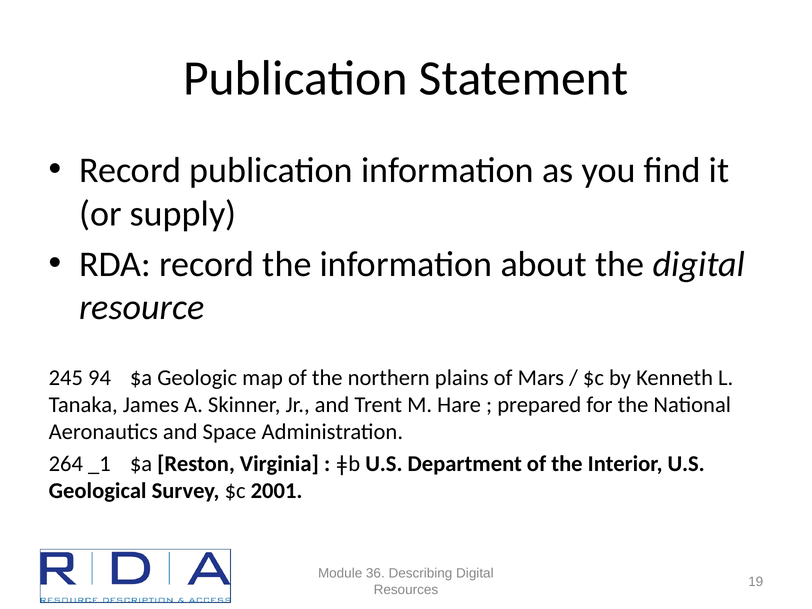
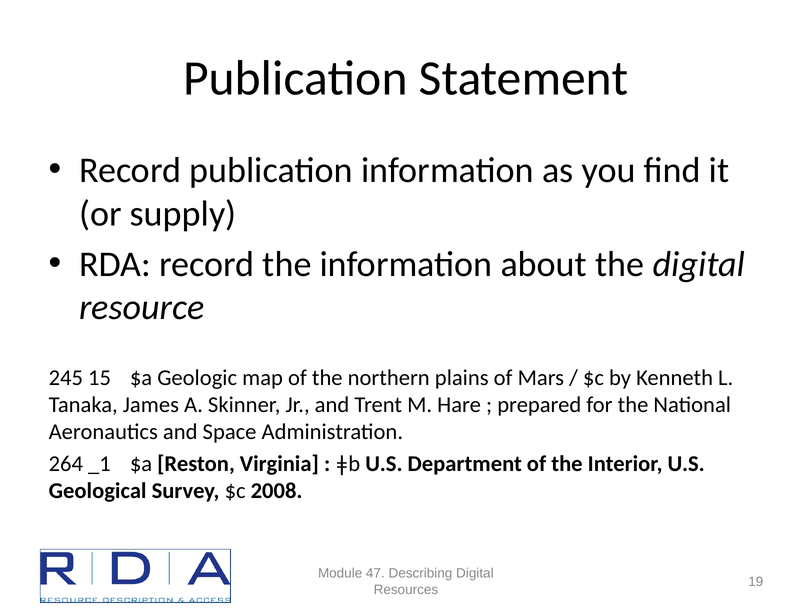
94: 94 -> 15
2001: 2001 -> 2008
36: 36 -> 47
